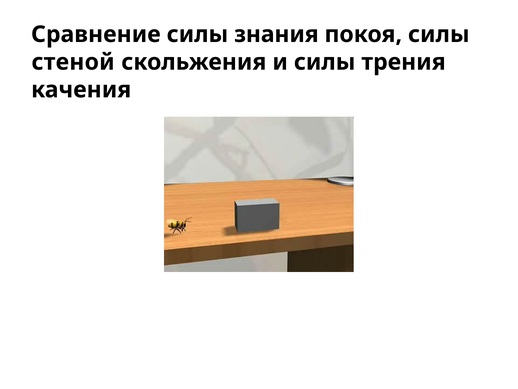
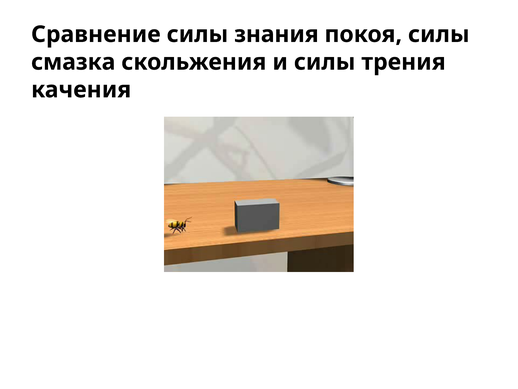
стеной: стеной -> смазка
